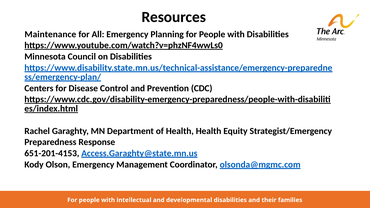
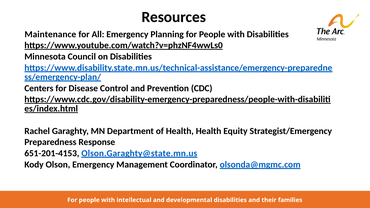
Access.Garaghty@state.mn.us: Access.Garaghty@state.mn.us -> Olson.Garaghty@state.mn.us
